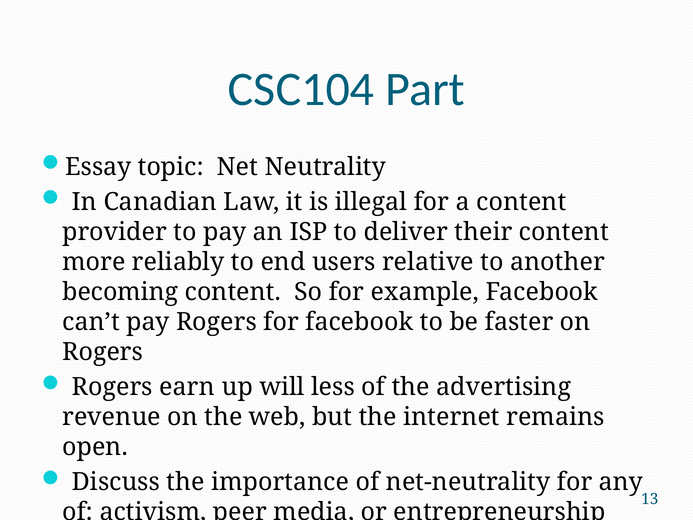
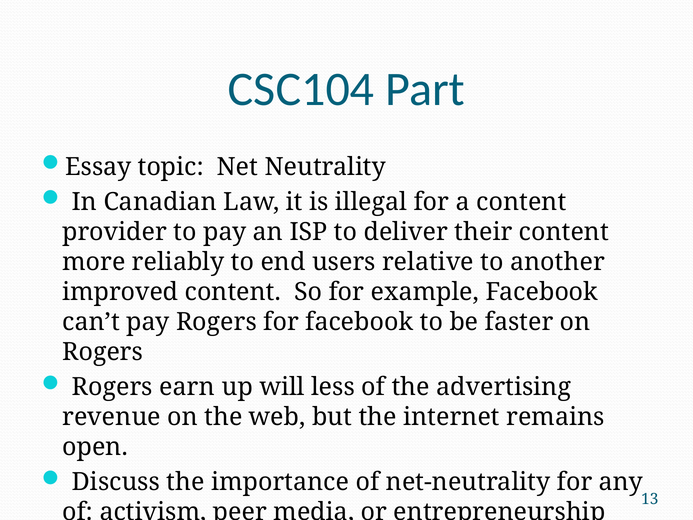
becoming: becoming -> improved
